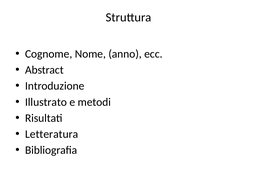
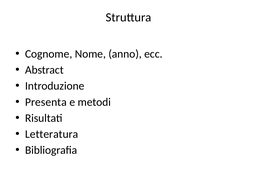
Illustrato: Illustrato -> Presenta
